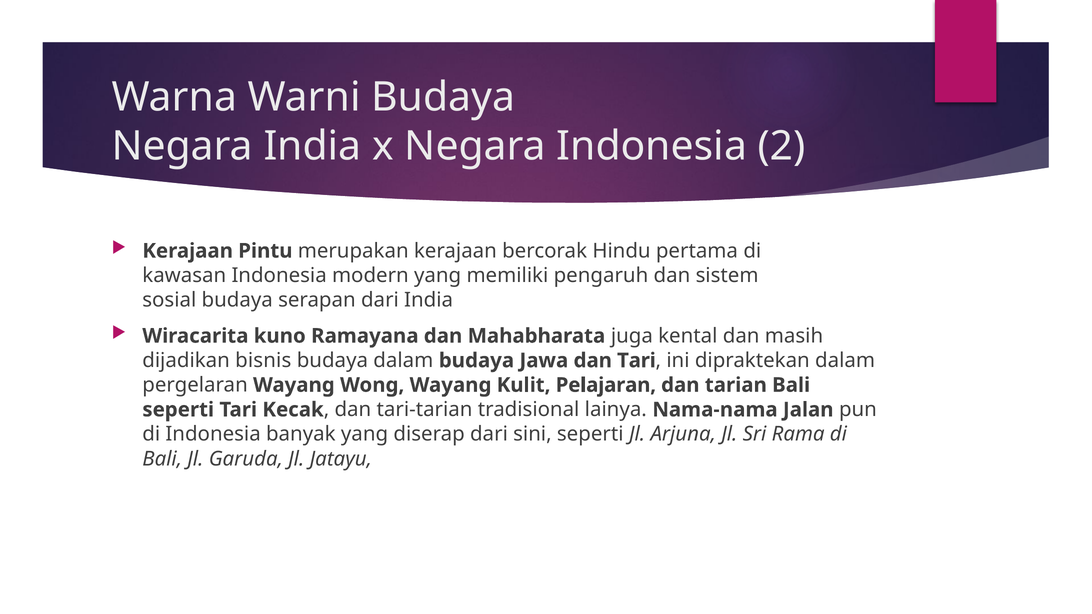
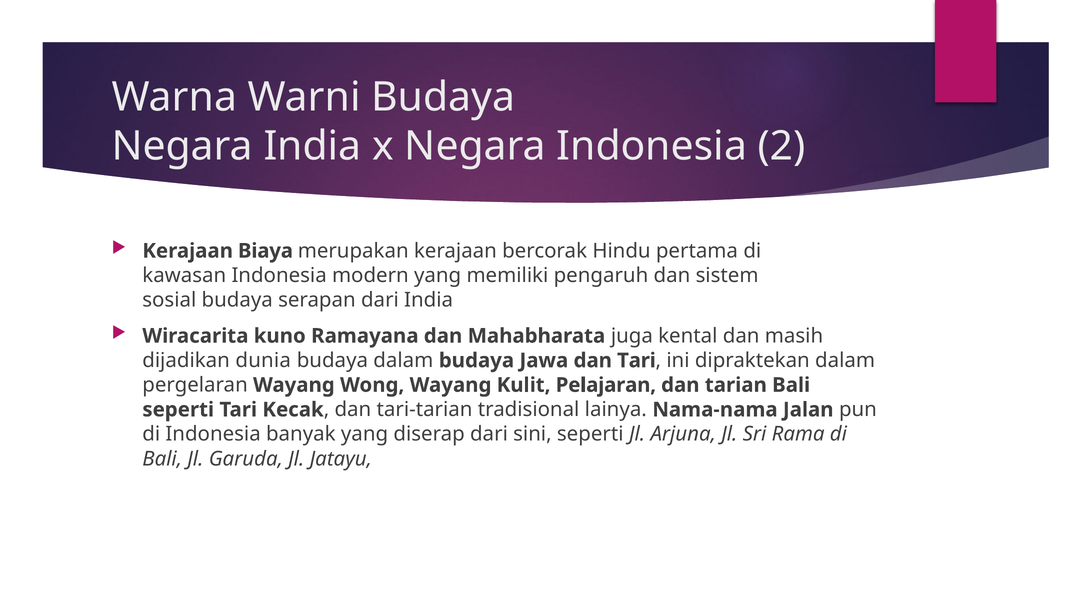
Pintu: Pintu -> Biaya
bisnis: bisnis -> dunia
